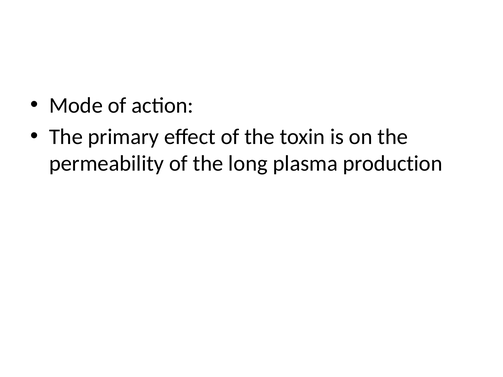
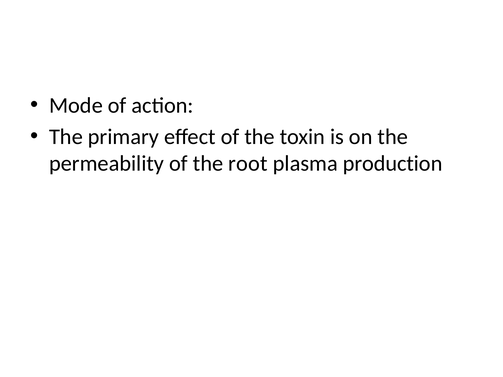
long: long -> root
